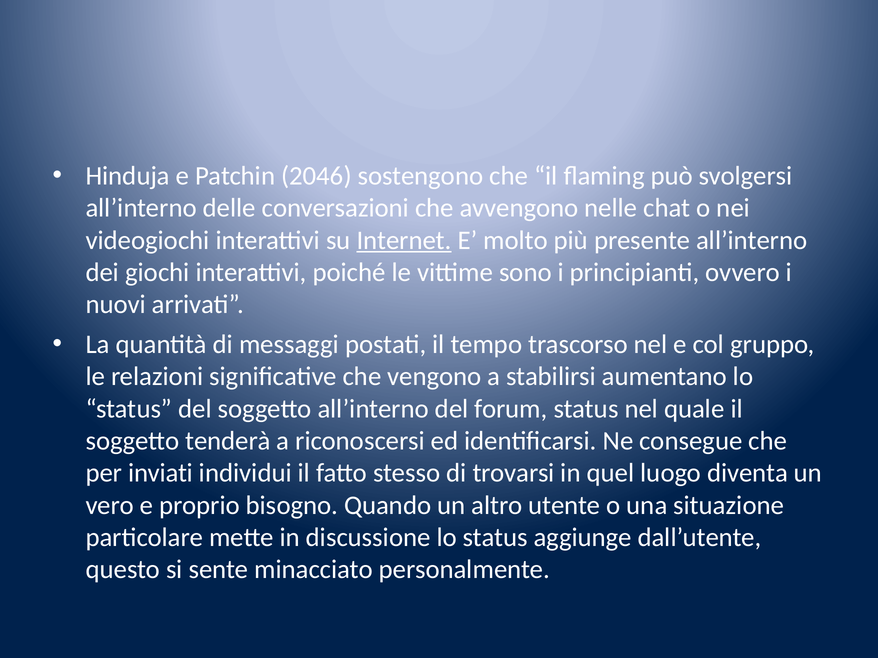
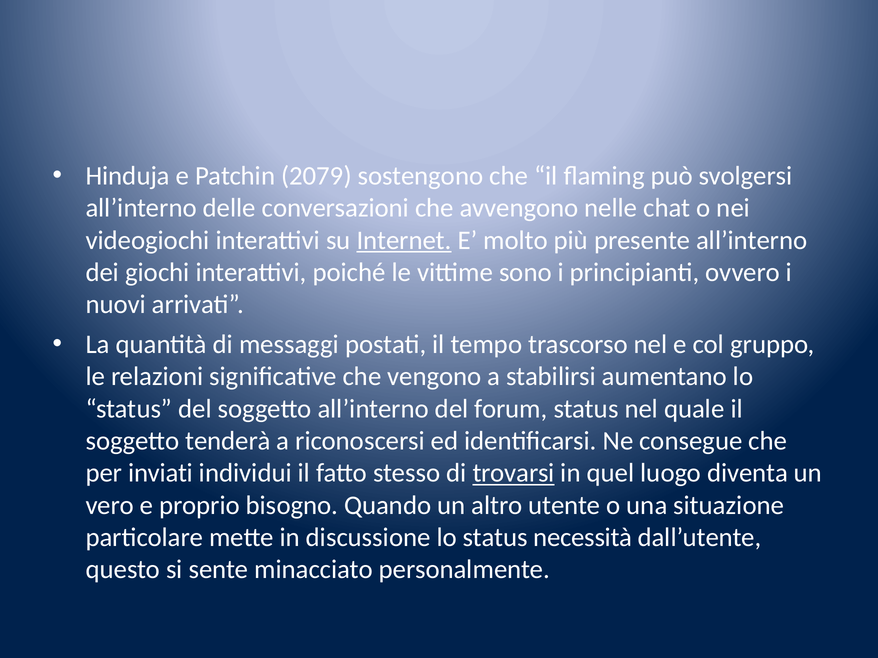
2046: 2046 -> 2079
trovarsi underline: none -> present
aggiunge: aggiunge -> necessità
